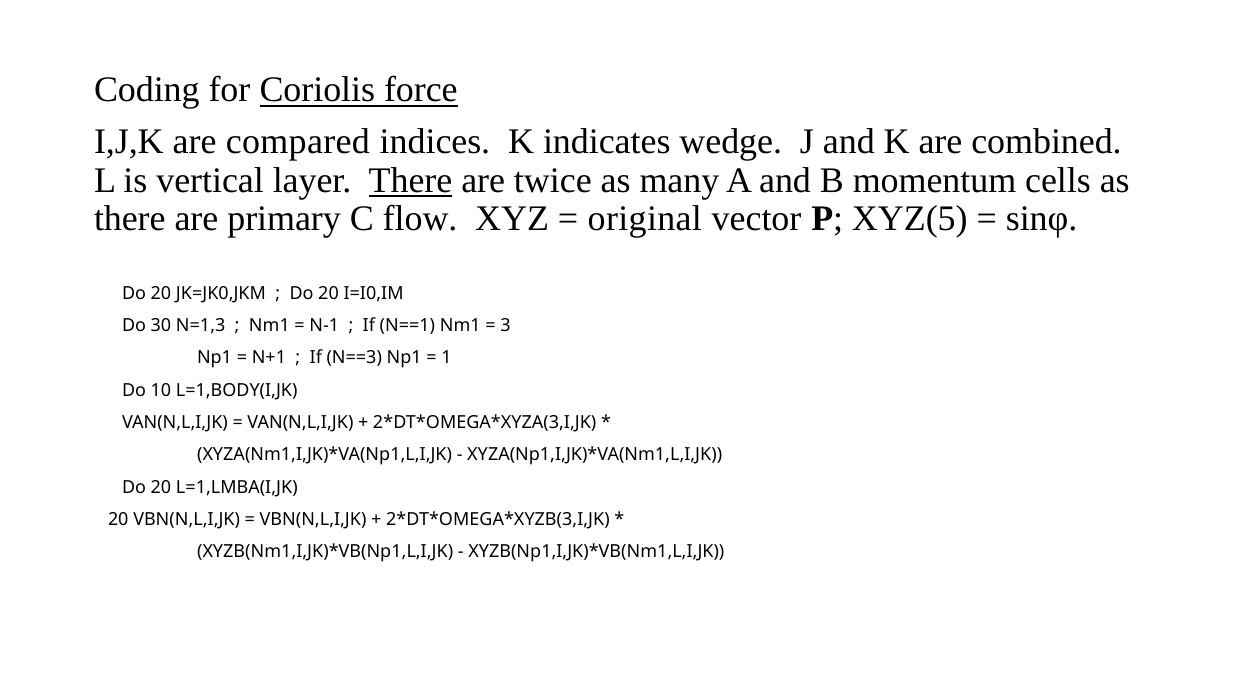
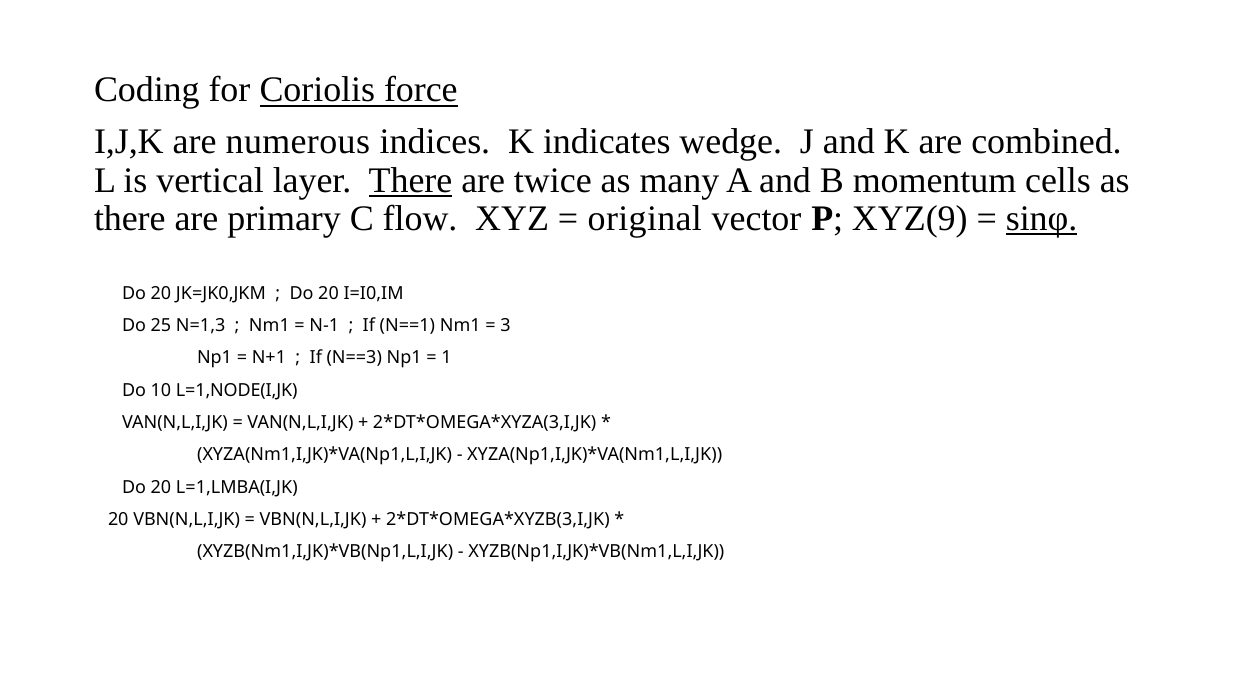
compared: compared -> numerous
XYZ(5: XYZ(5 -> XYZ(9
sinφ underline: none -> present
30: 30 -> 25
L=1,BODY(I,JK: L=1,BODY(I,JK -> L=1,NODE(I,JK
